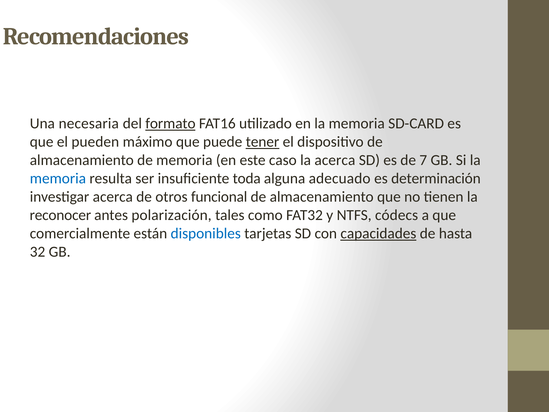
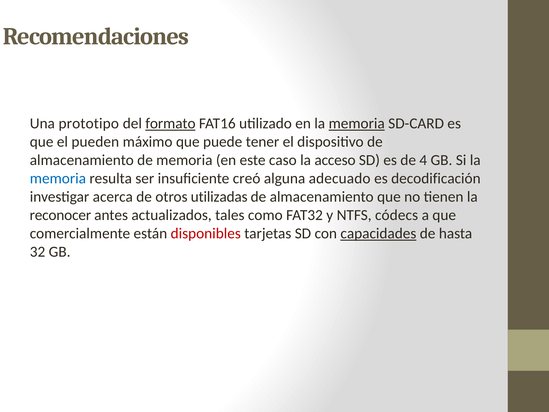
necesaria: necesaria -> prototipo
memoria at (357, 124) underline: none -> present
tener underline: present -> none
la acerca: acerca -> acceso
7: 7 -> 4
toda: toda -> creó
determinación: determinación -> decodificación
funcional: funcional -> utilizadas
polarización: polarización -> actualizados
disponibles colour: blue -> red
